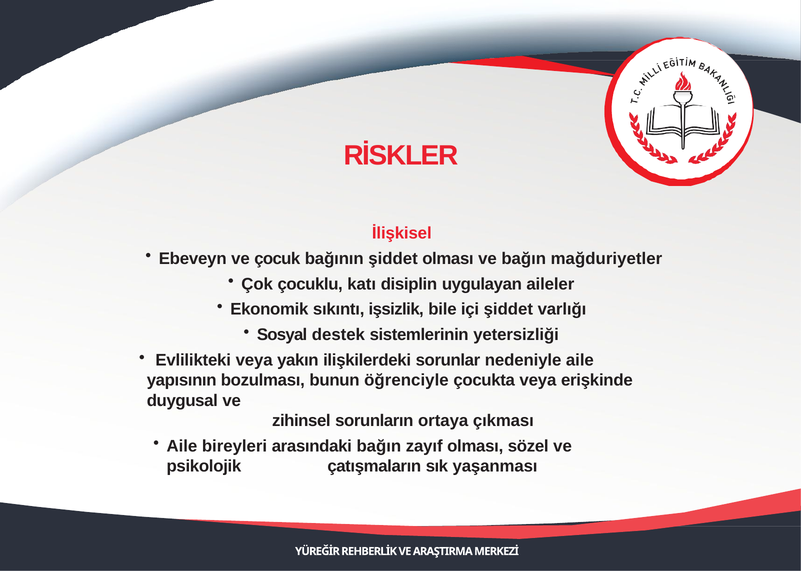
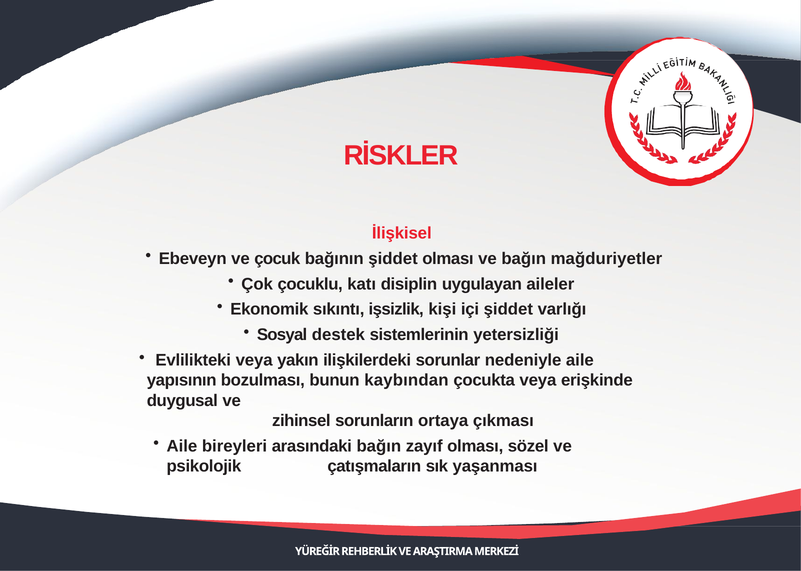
bile: bile -> kişi
öğrenciyle: öğrenciyle -> kaybından
